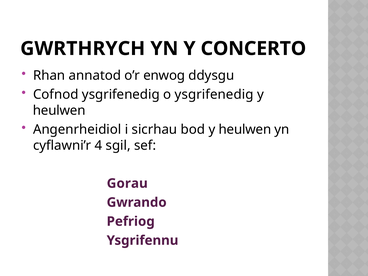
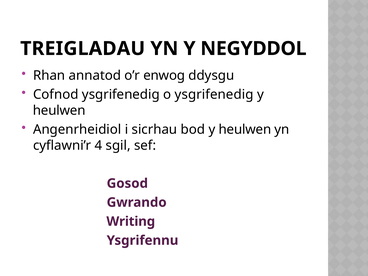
GWRTHRYCH: GWRTHRYCH -> TREIGLADAU
CONCERTO: CONCERTO -> NEGYDDOL
Gorau: Gorau -> Gosod
Pefriog: Pefriog -> Writing
